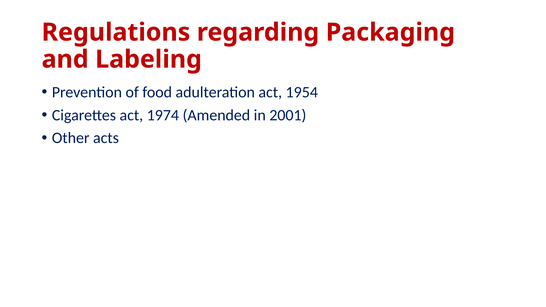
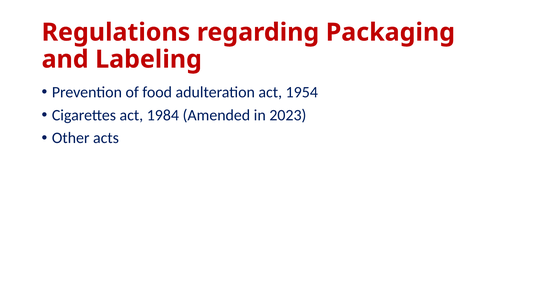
1974: 1974 -> 1984
2001: 2001 -> 2023
